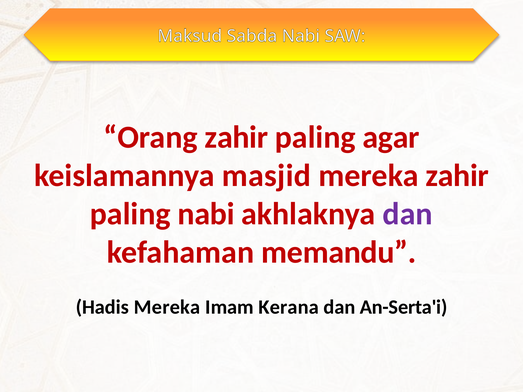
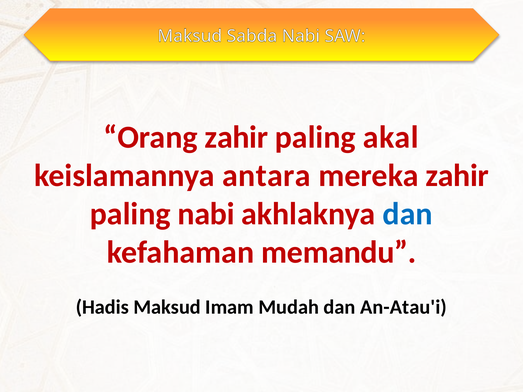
agar: agar -> akal
masjid: masjid -> antara
dan at (408, 214) colour: purple -> blue
Hadis Mereka: Mereka -> Maksud
Kerana: Kerana -> Mudah
An-Serta'i: An-Serta'i -> An-Atau'i
